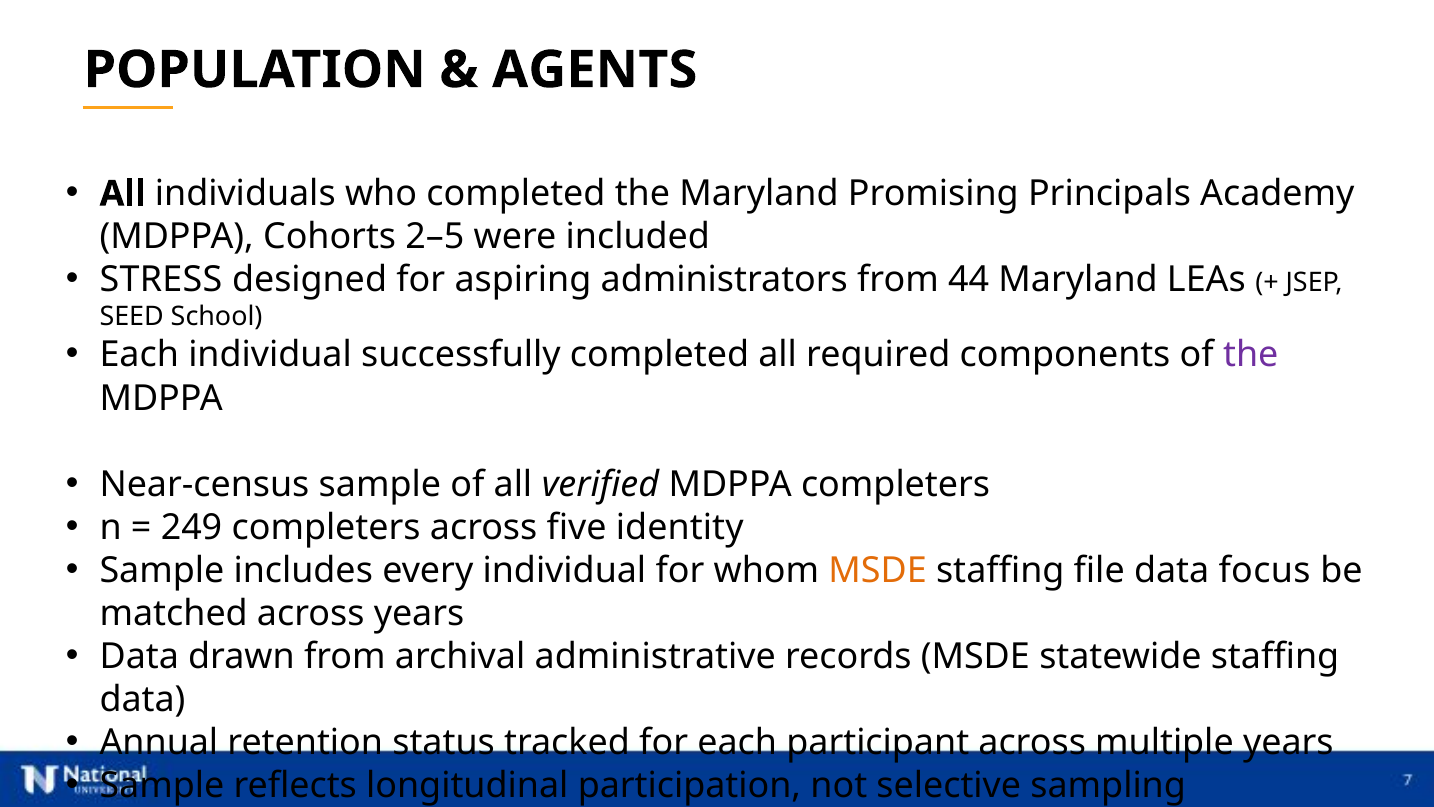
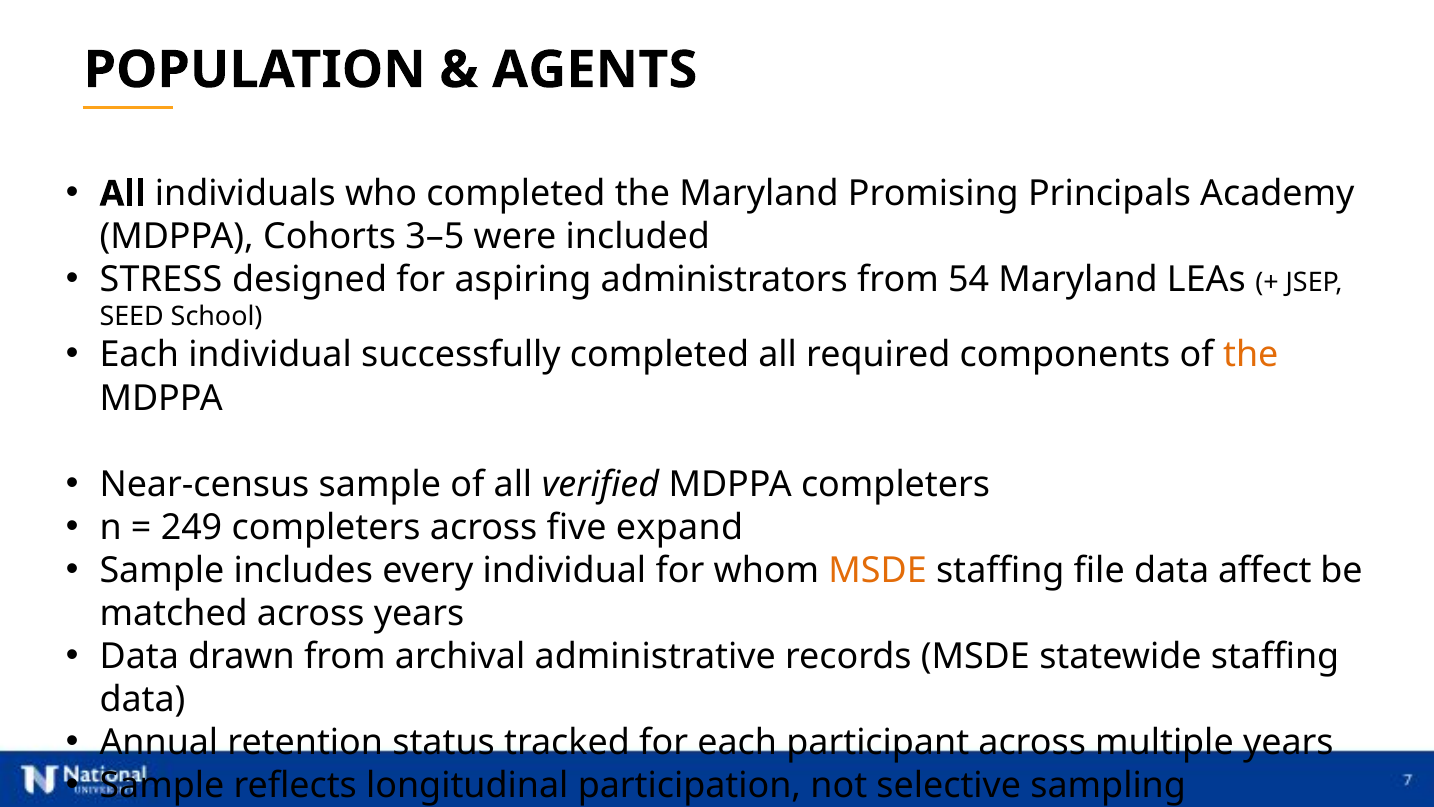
2–5: 2–5 -> 3–5
44: 44 -> 54
the at (1251, 355) colour: purple -> orange
identity: identity -> expand
focus: focus -> affect
